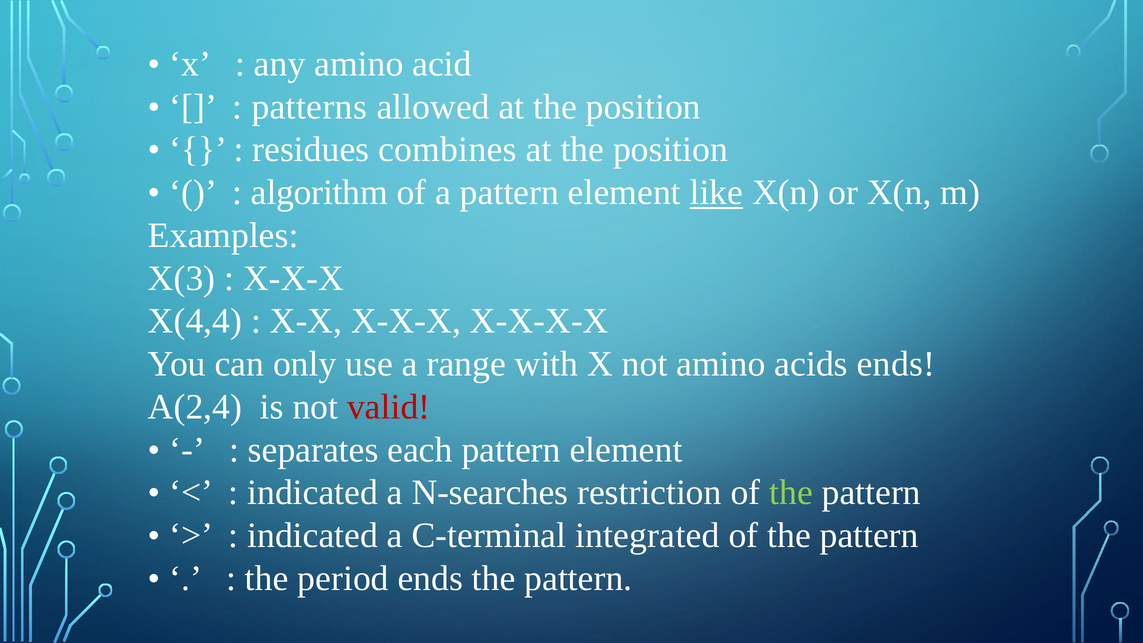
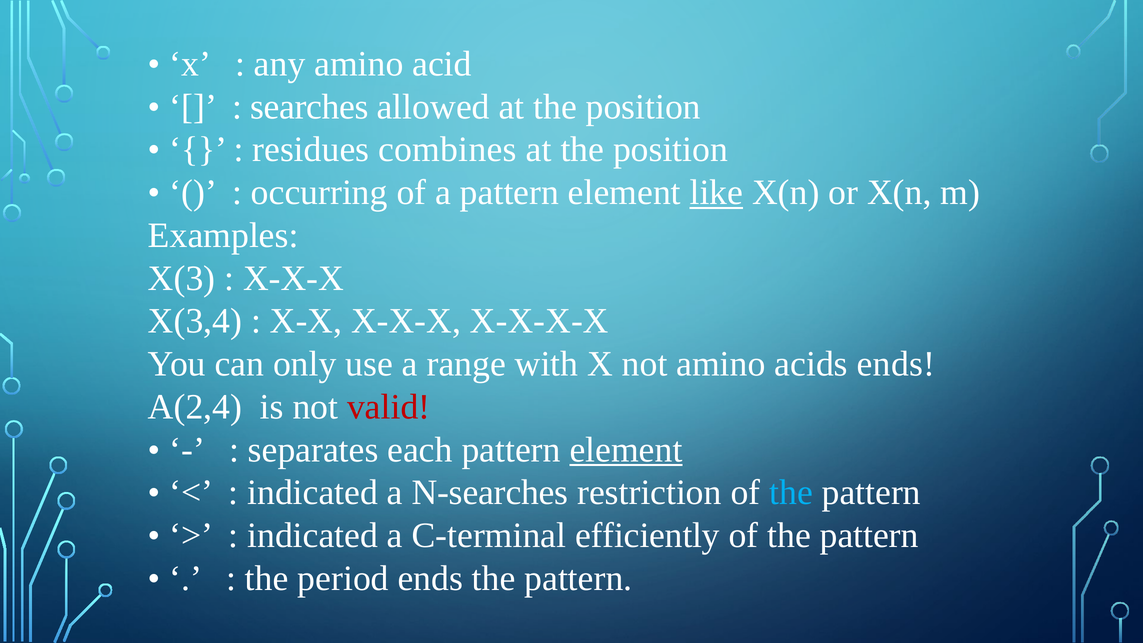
patterns: patterns -> searches
algorithm: algorithm -> occurring
X(4,4: X(4,4 -> X(3,4
element at (626, 450) underline: none -> present
the at (791, 493) colour: light green -> light blue
integrated: integrated -> efficiently
